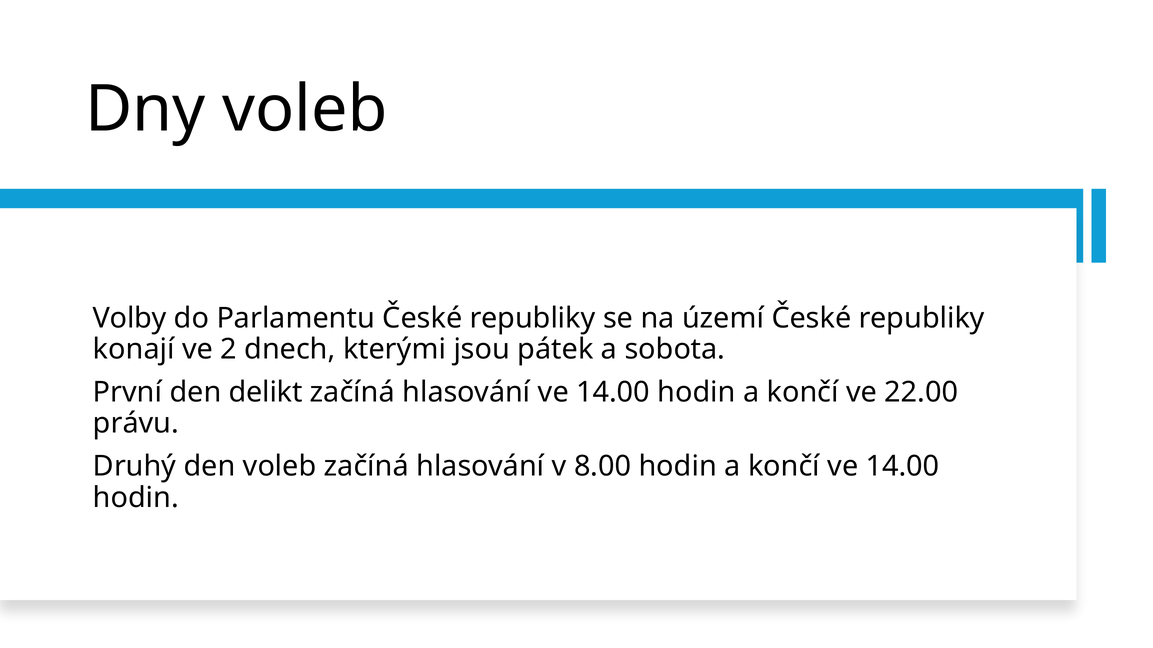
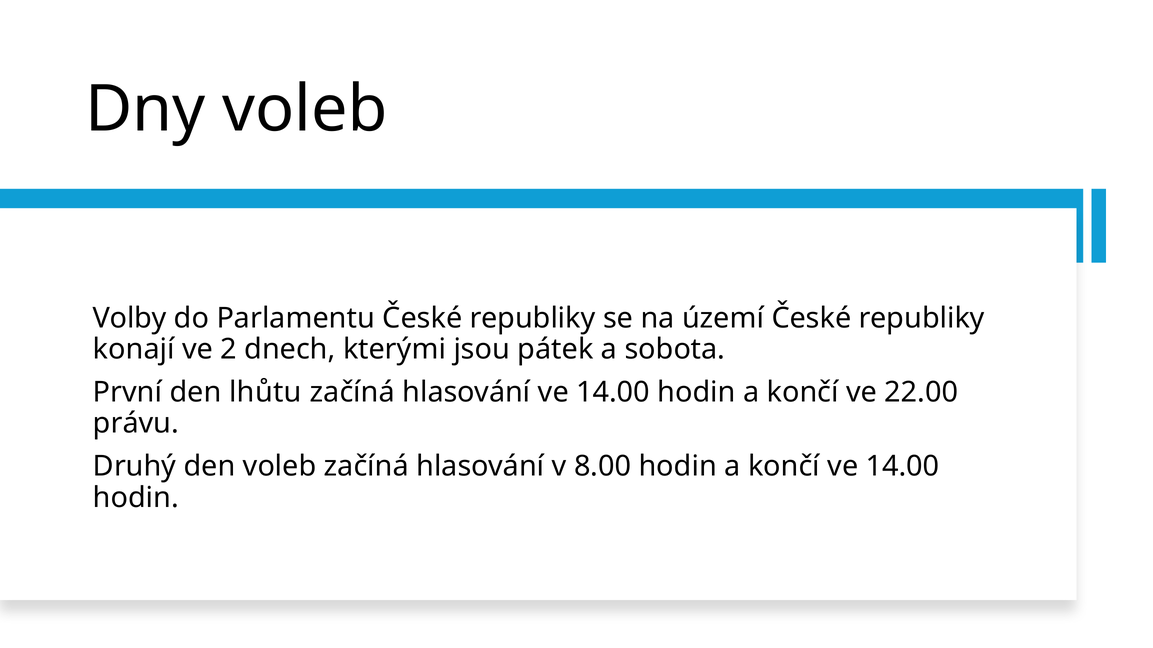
delikt: delikt -> lhůtu
